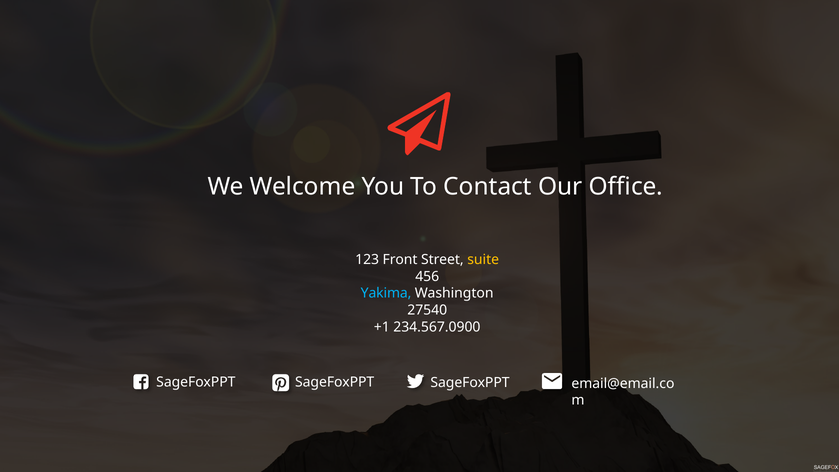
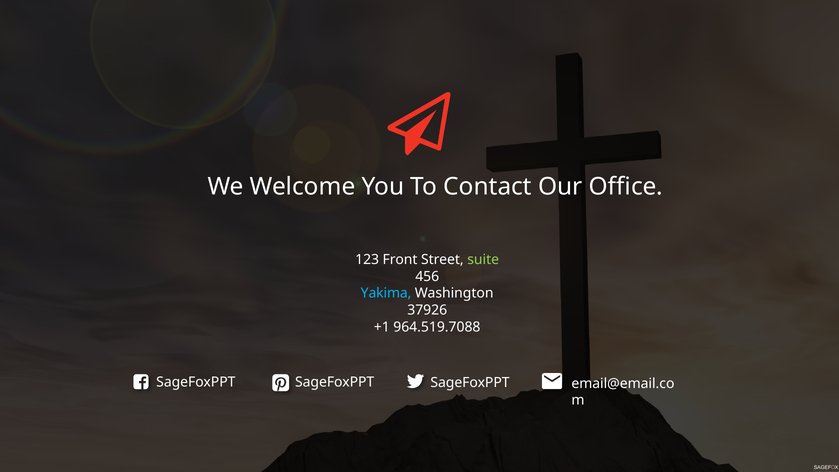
suite colour: yellow -> light green
27540: 27540 -> 37926
234.567.0900: 234.567.0900 -> 964.519.7088
